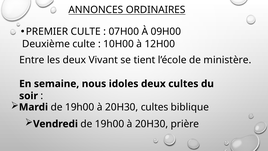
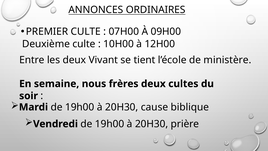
idoles: idoles -> frères
20H30 cultes: cultes -> cause
